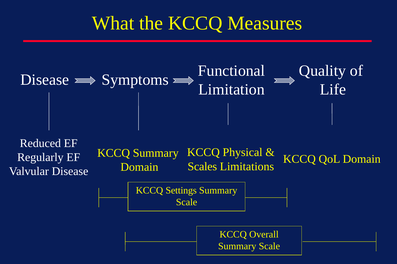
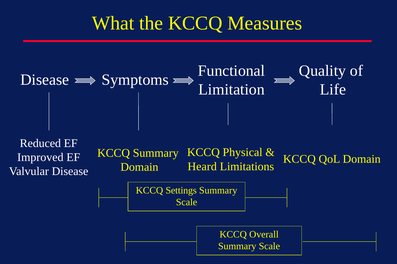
Regularly: Regularly -> Improved
Scales: Scales -> Heard
